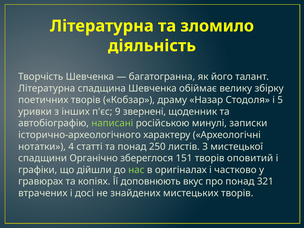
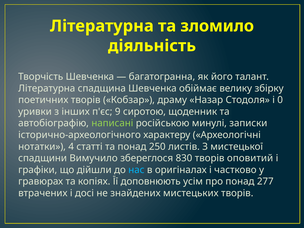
5: 5 -> 0
звернені: звернені -> сиротою
Органічно: Органічно -> Вимучило
151: 151 -> 830
нас colour: light green -> light blue
вкус: вкус -> усім
321: 321 -> 277
